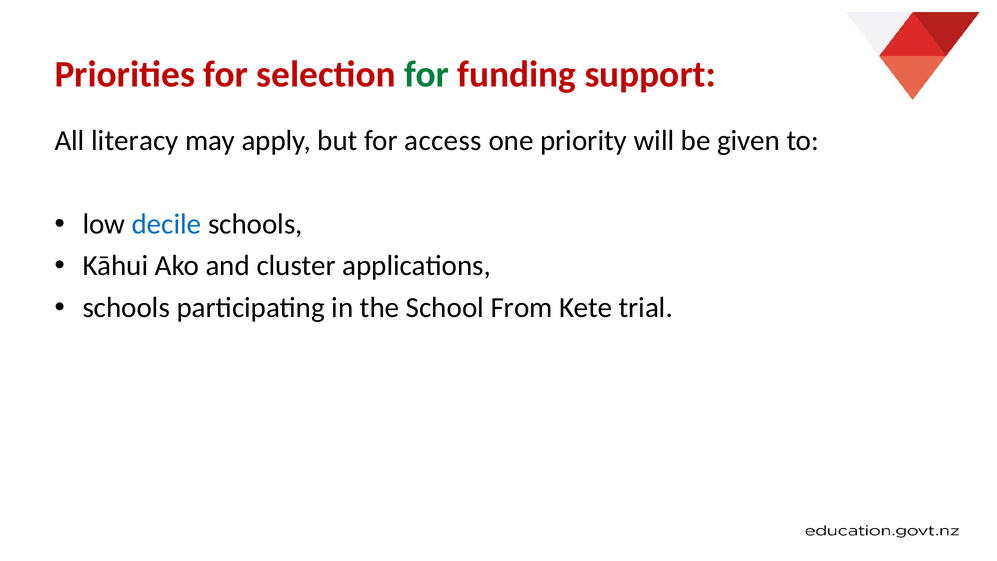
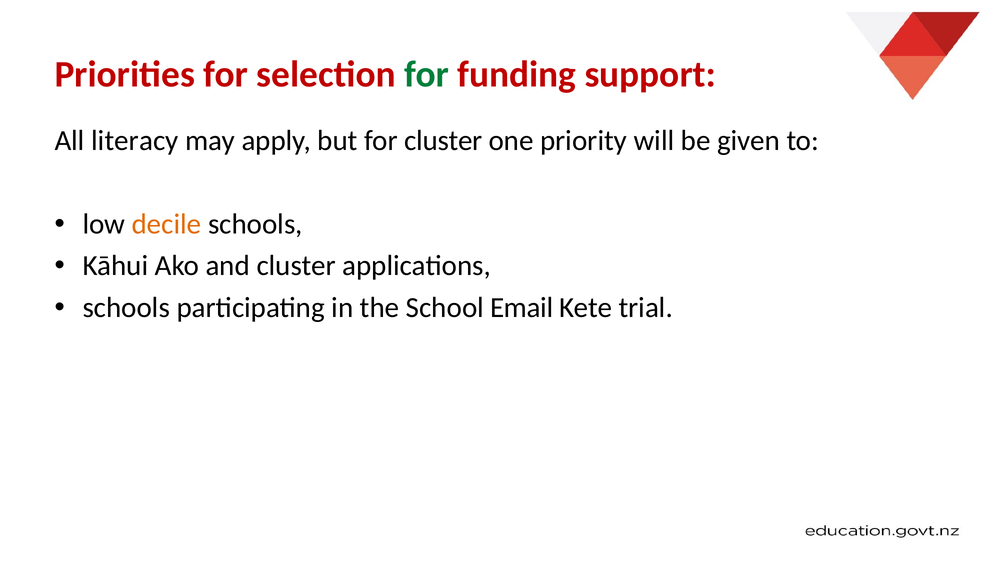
for access: access -> cluster
decile colour: blue -> orange
From: From -> Email
